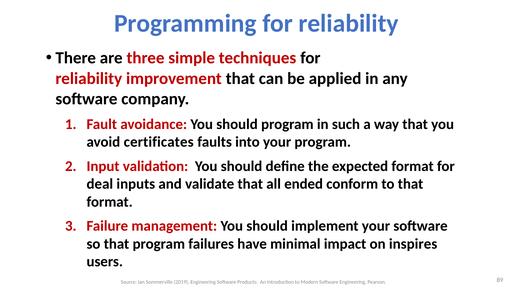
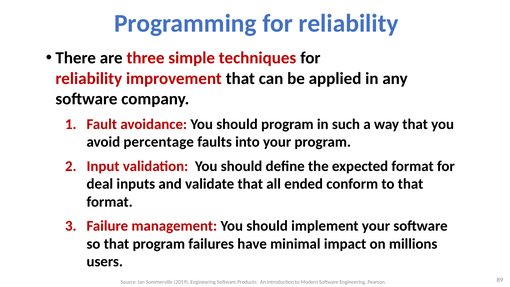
certificates: certificates -> percentage
inspires: inspires -> millions
